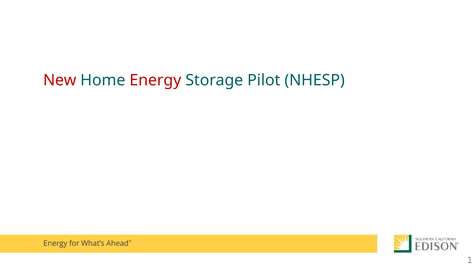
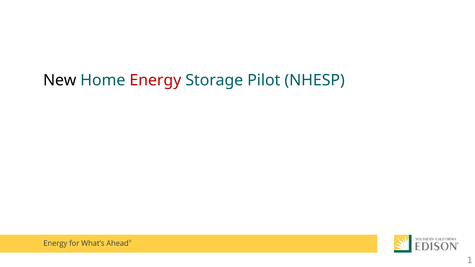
New colour: red -> black
